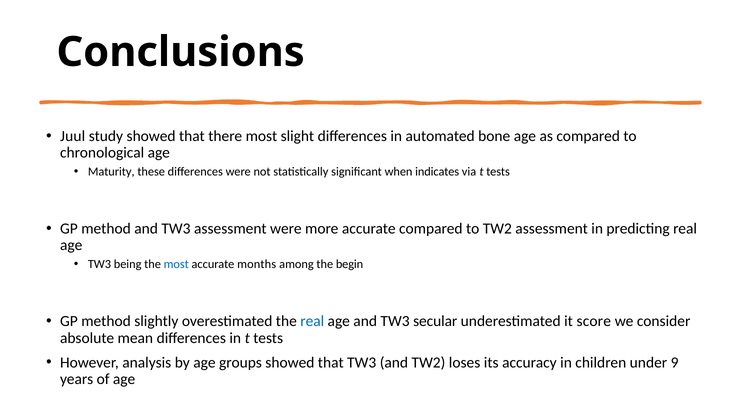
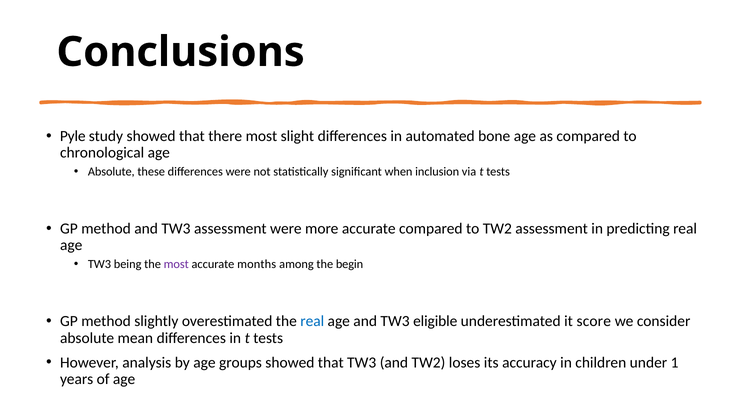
Juul: Juul -> Pyle
Maturity at (111, 172): Maturity -> Absolute
indicates: indicates -> inclusion
most at (176, 264) colour: blue -> purple
secular: secular -> eligible
9: 9 -> 1
